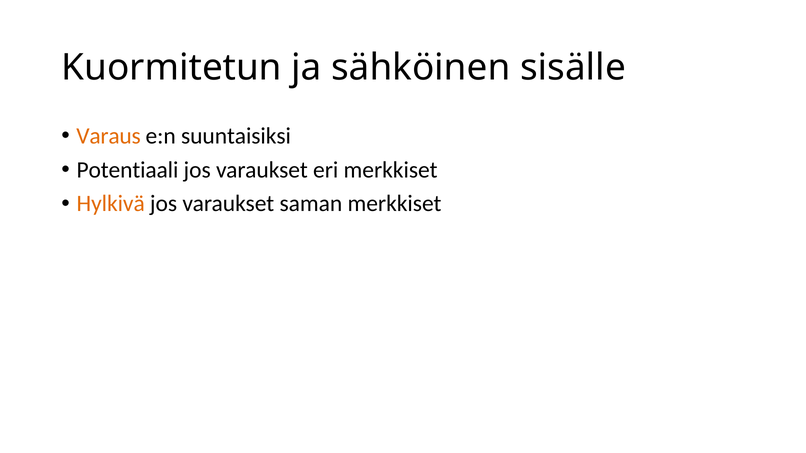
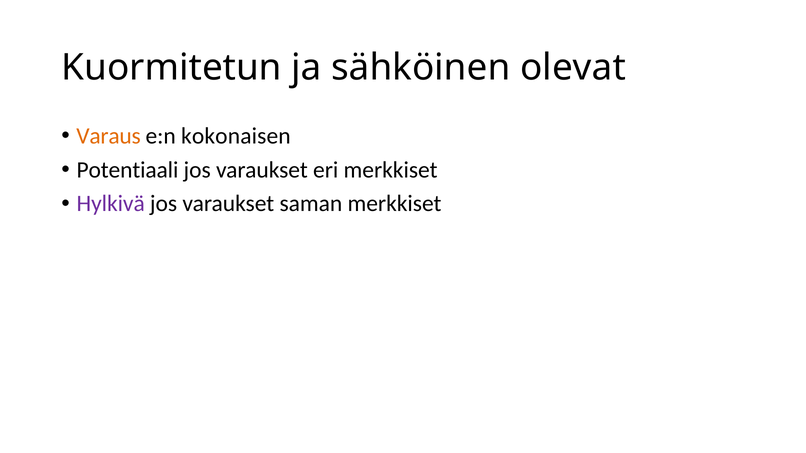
sisälle: sisälle -> olevat
suuntaisiksi: suuntaisiksi -> kokonaisen
Hylkivä colour: orange -> purple
